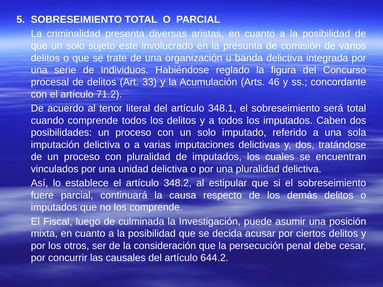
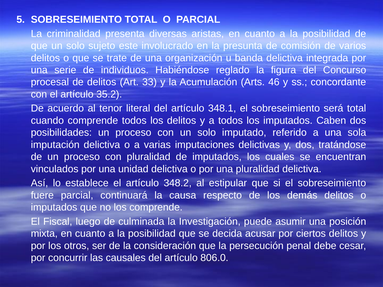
71.2: 71.2 -> 35.2
644.2: 644.2 -> 806.0
